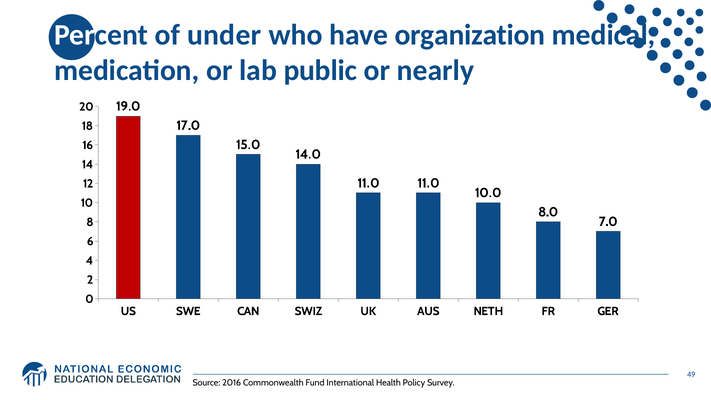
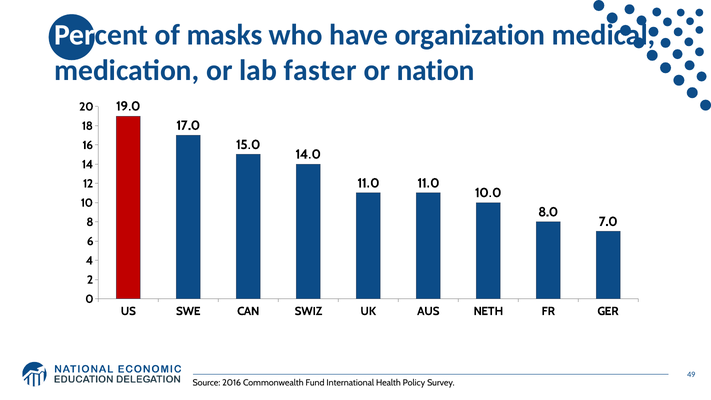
under: under -> masks
public: public -> faster
nearly: nearly -> nation
